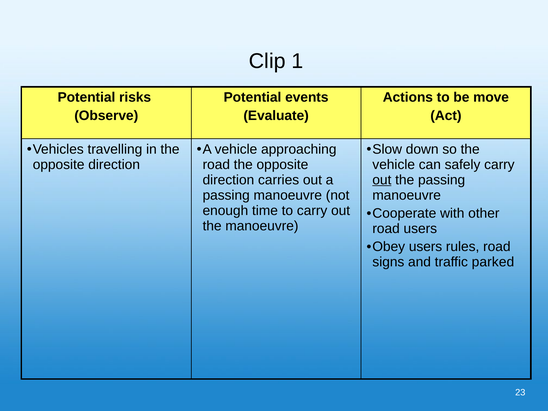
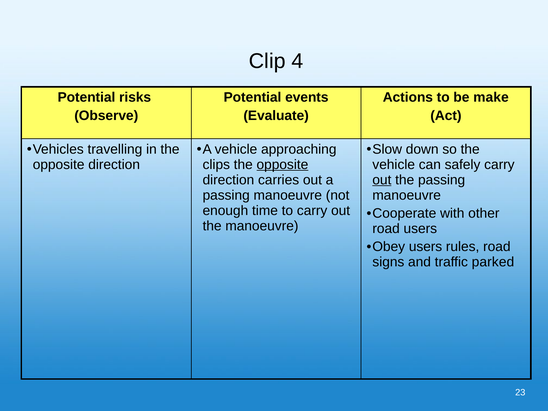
1: 1 -> 4
move: move -> make
road at (216, 164): road -> clips
opposite at (282, 164) underline: none -> present
